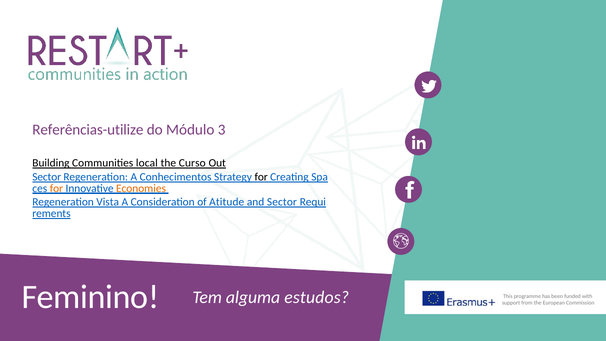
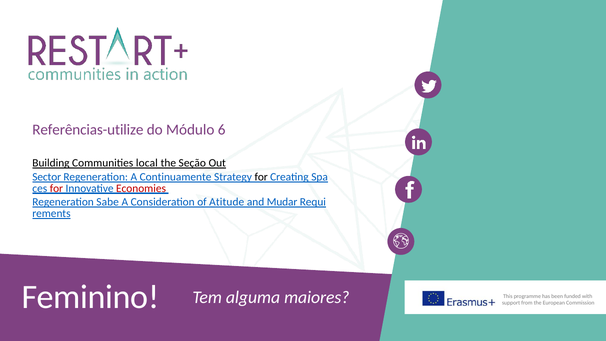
3: 3 -> 6
Curso: Curso -> Seção
Conhecimentos: Conhecimentos -> Continuamente
for at (56, 188) colour: orange -> red
Economies colour: orange -> red
Vista: Vista -> Sabe
and Sector: Sector -> Mudar
estudos: estudos -> maiores
